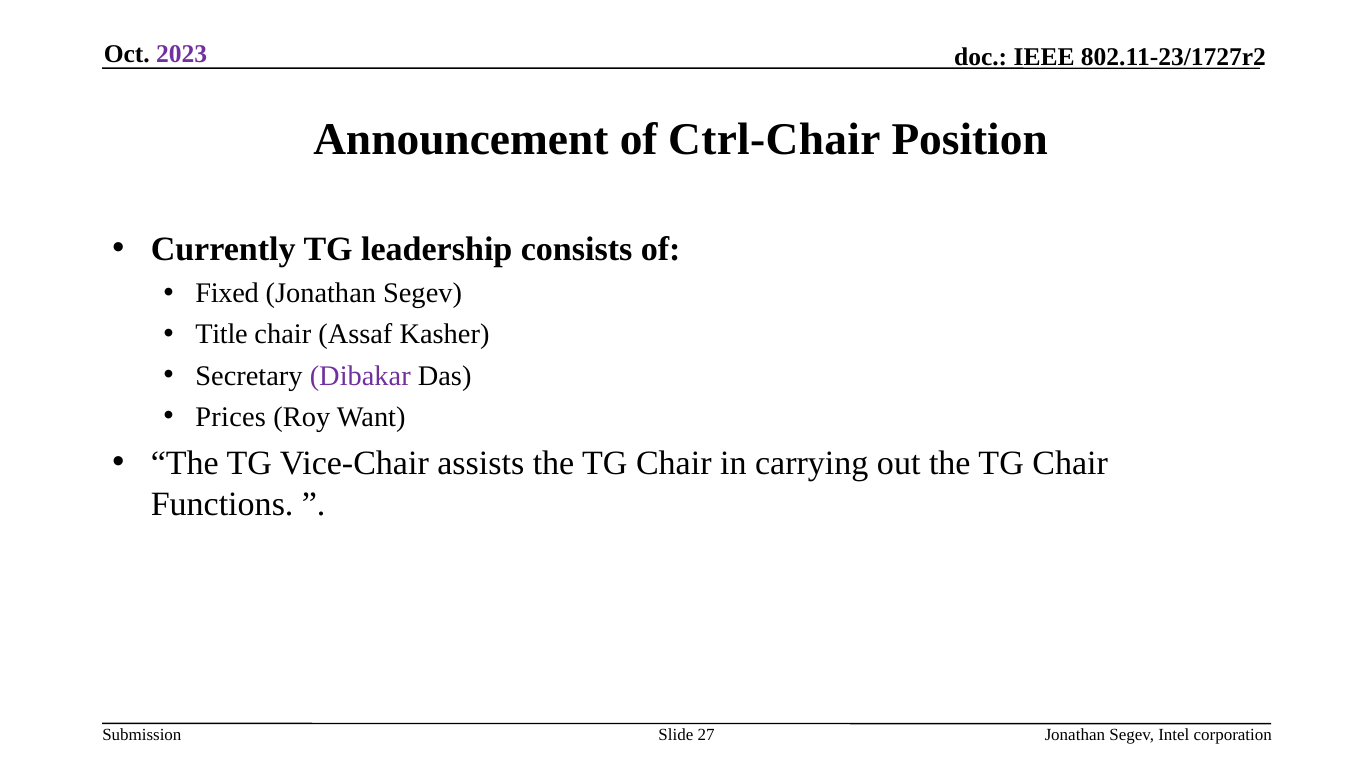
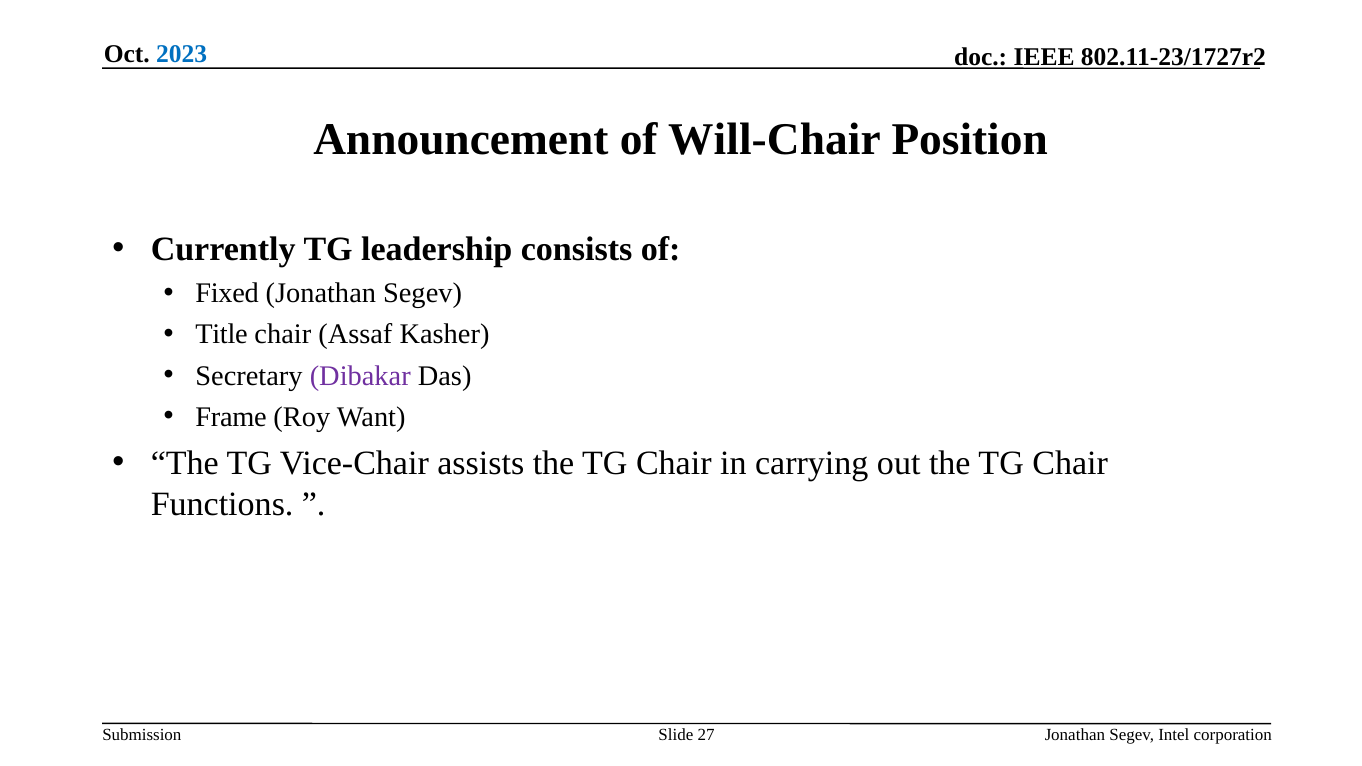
2023 colour: purple -> blue
Ctrl-Chair: Ctrl-Chair -> Will-Chair
Prices: Prices -> Frame
